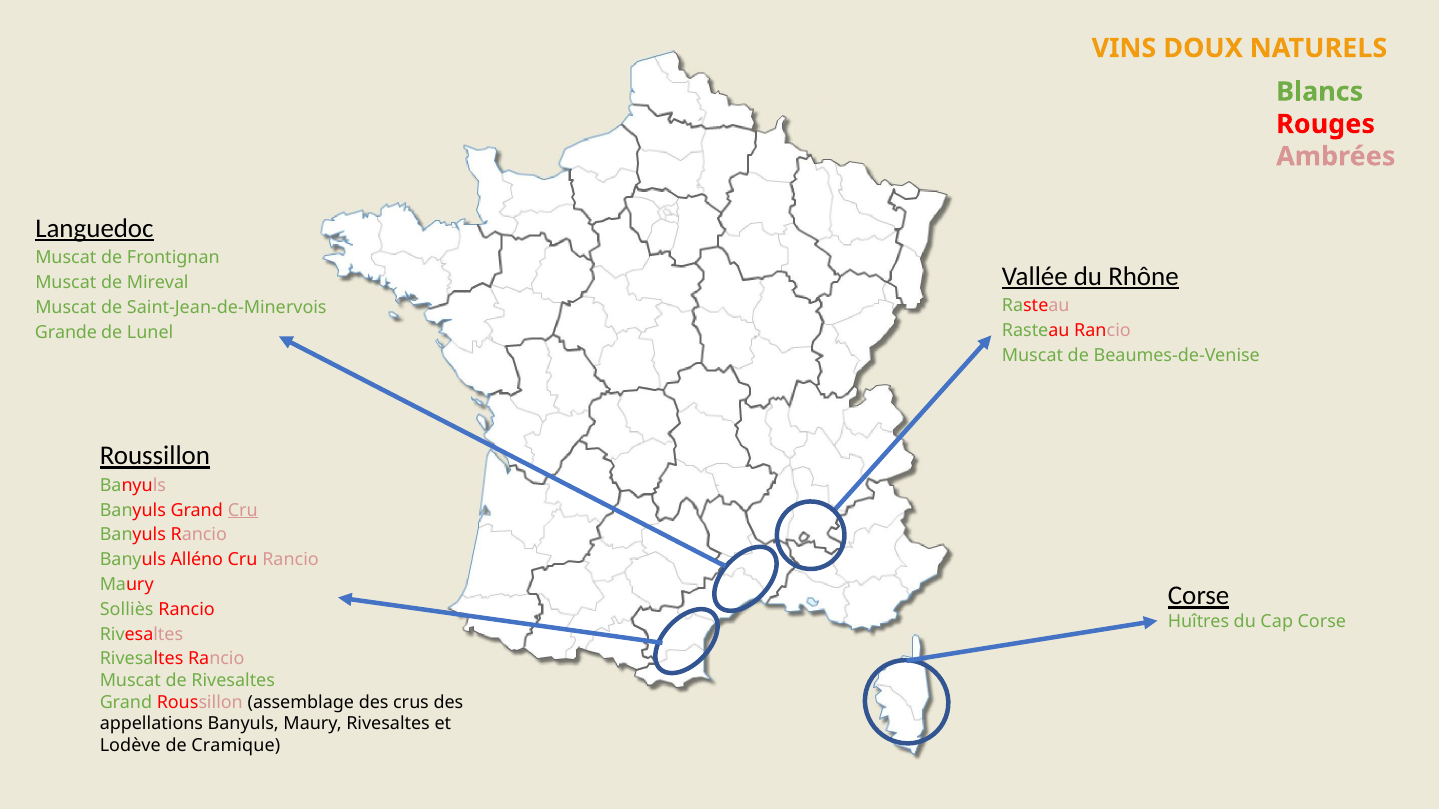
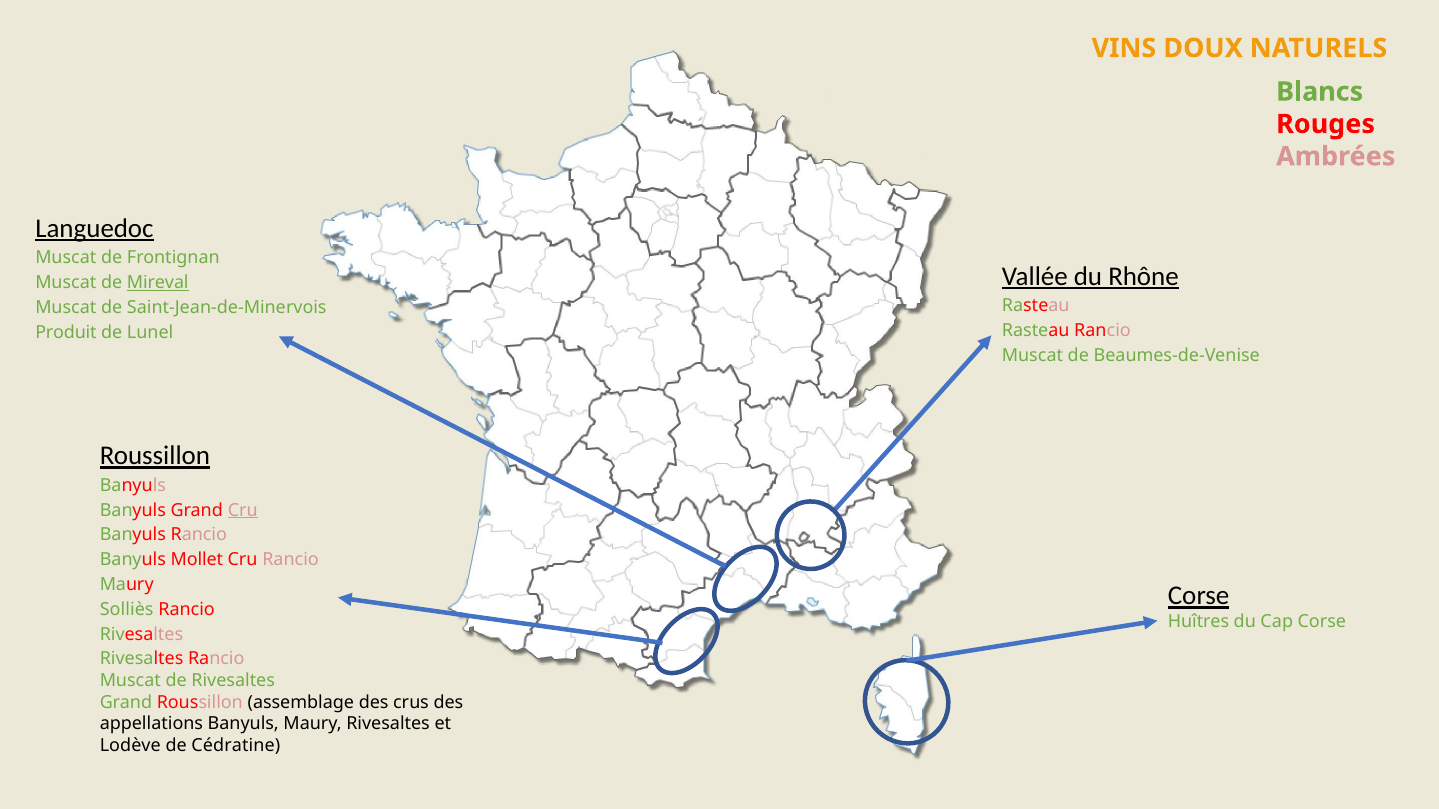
Mireval underline: none -> present
Grande: Grande -> Produit
Alléno: Alléno -> Mollet
Cramique: Cramique -> Cédratine
